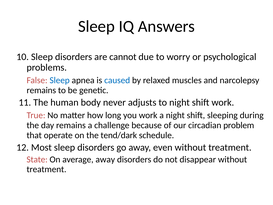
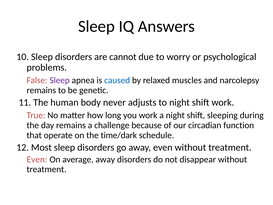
Sleep at (60, 80) colour: blue -> purple
problem: problem -> function
tend/dark: tend/dark -> time/dark
State at (37, 159): State -> Even
